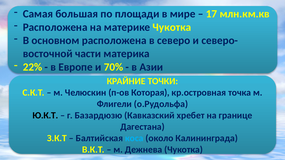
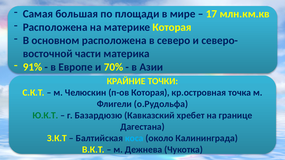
материке Чукотка: Чукотка -> Которая
22%: 22% -> 91%
Ю.К.Т colour: black -> green
